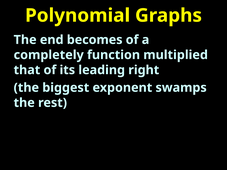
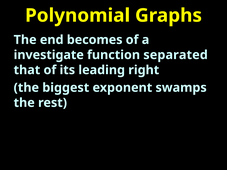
completely: completely -> investigate
multiplied: multiplied -> separated
